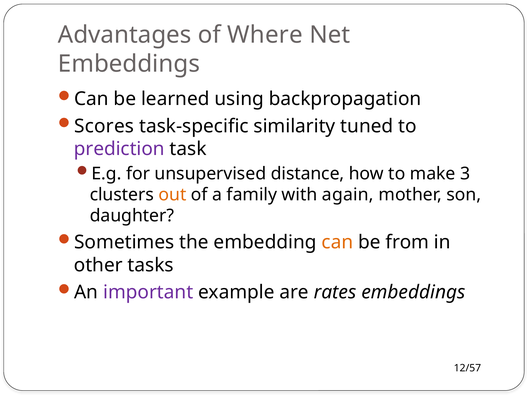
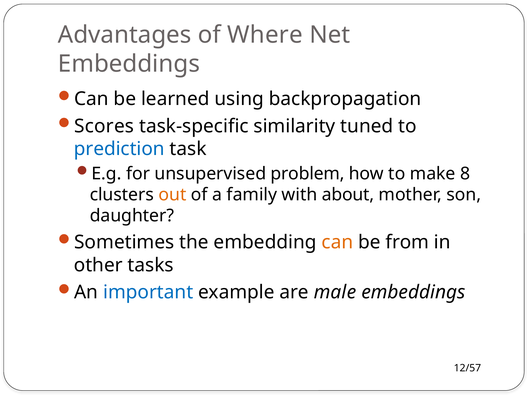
prediction colour: purple -> blue
distance: distance -> problem
3: 3 -> 8
again: again -> about
important colour: purple -> blue
rates: rates -> male
